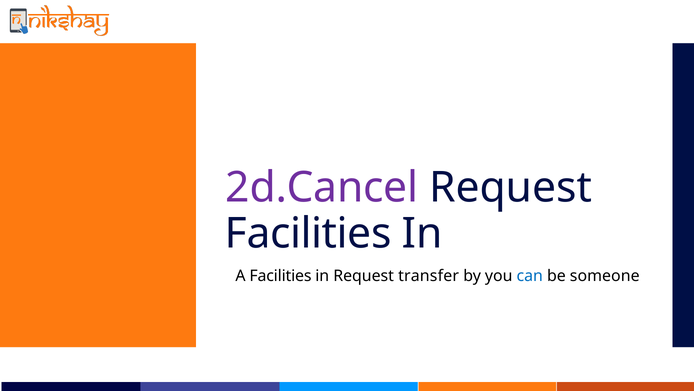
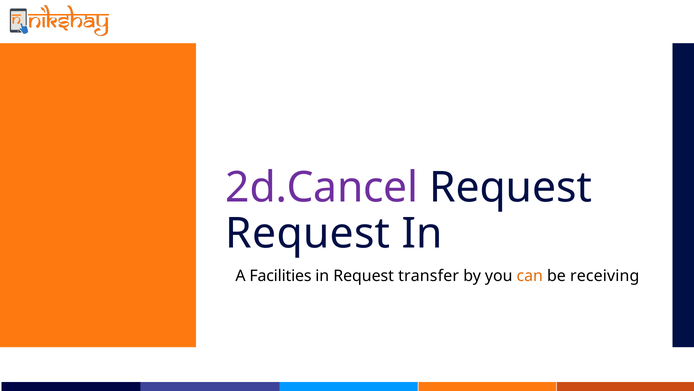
Facilities at (308, 233): Facilities -> Request
can colour: blue -> orange
someone: someone -> receiving
